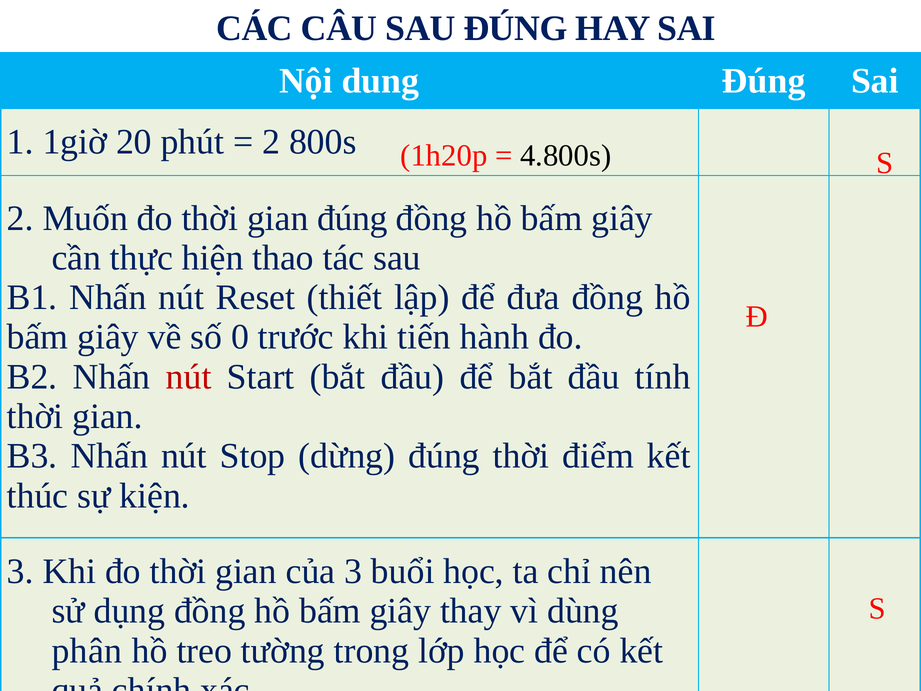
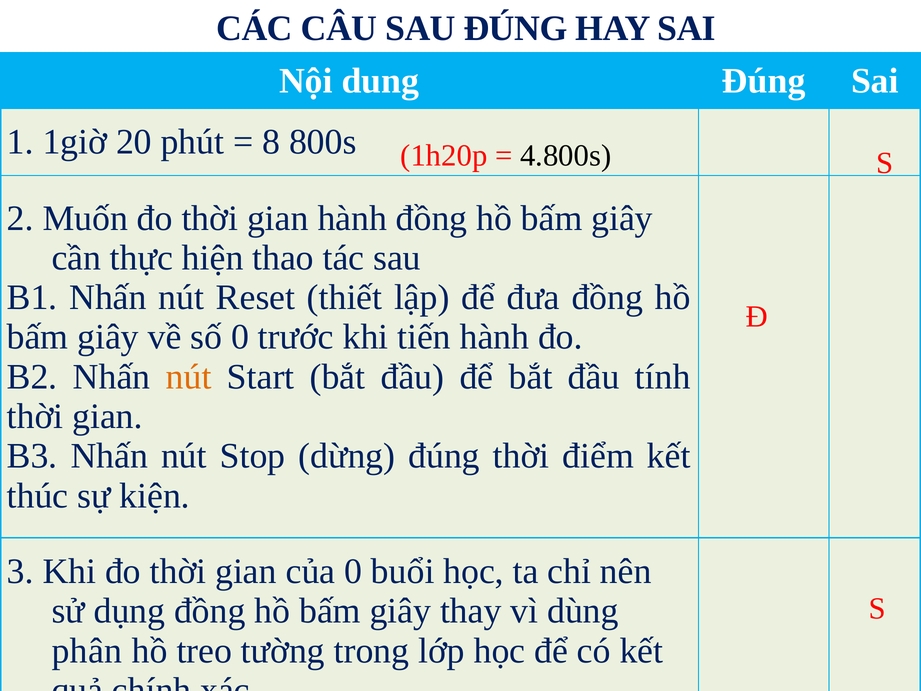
2 at (271, 142): 2 -> 8
gian đúng: đúng -> hành
nút at (189, 377) colour: red -> orange
của 3: 3 -> 0
